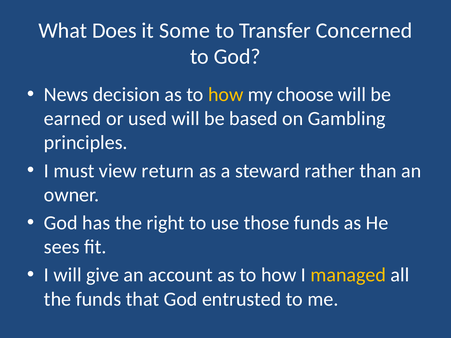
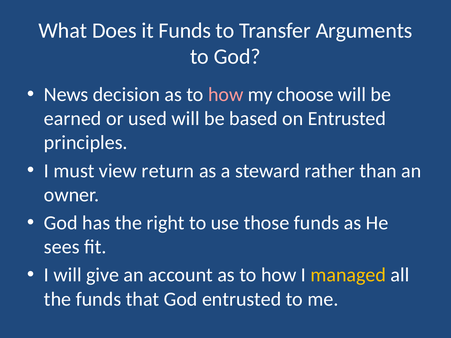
it Some: Some -> Funds
Concerned: Concerned -> Arguments
how at (226, 95) colour: yellow -> pink
on Gambling: Gambling -> Entrusted
